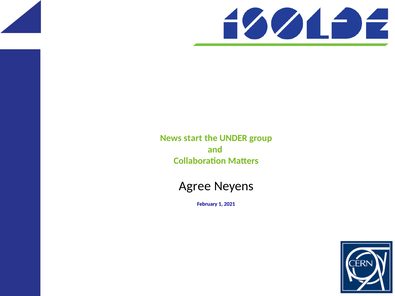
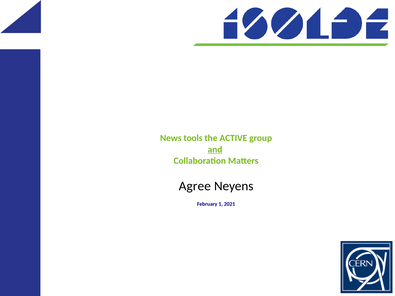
start: start -> tools
UNDER: UNDER -> ACTIVE
and underline: none -> present
